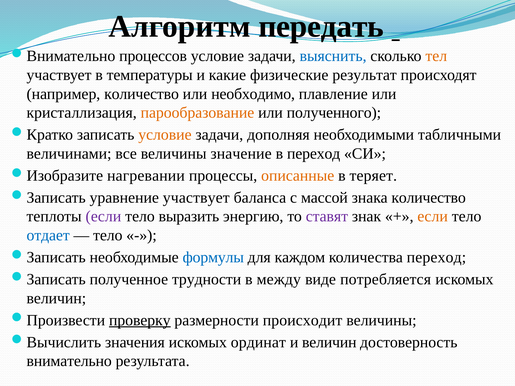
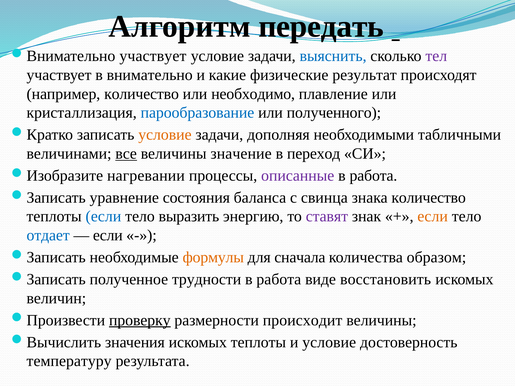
процессов at (153, 56): процессов -> участвует
тел colour: orange -> purple
температуры: температуры -> внимательно
парообразование colour: orange -> blue
все underline: none -> present
описанные colour: orange -> purple
теряет at (373, 176): теряет -> работа
уравнение участвует: участвует -> состояния
массой: массой -> свинца
если at (103, 217) colour: purple -> blue
тело at (108, 235): тело -> если
формулы colour: blue -> orange
каждом: каждом -> сначала
количества переход: переход -> образом
между at (279, 279): между -> работа
потребляется: потребляется -> восстановить
искомых ординат: ординат -> теплоты
и величин: величин -> условие
внимательно: внимательно -> температуру
